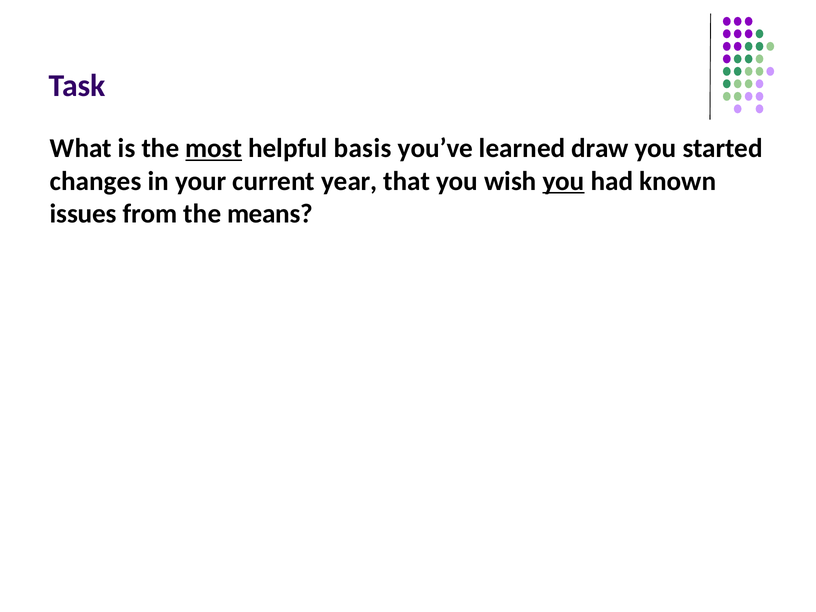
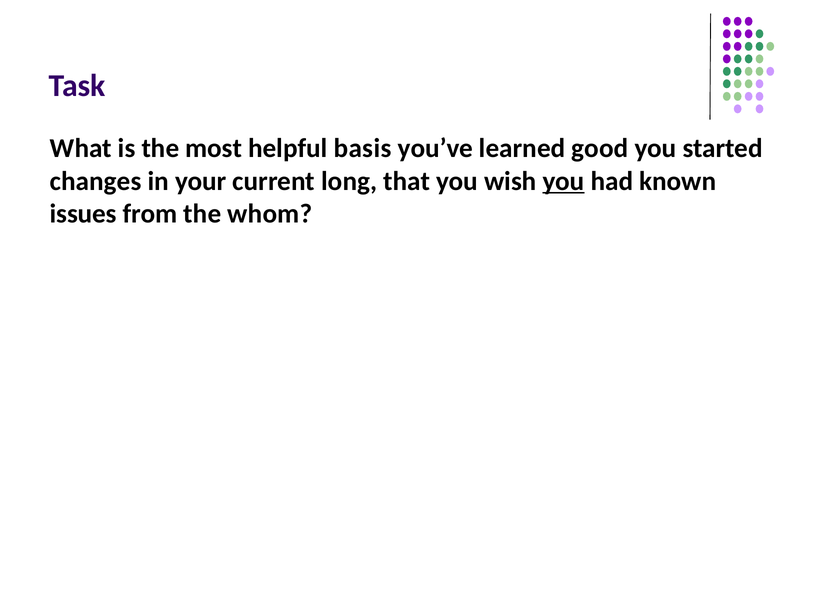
most underline: present -> none
draw: draw -> good
year: year -> long
means: means -> whom
